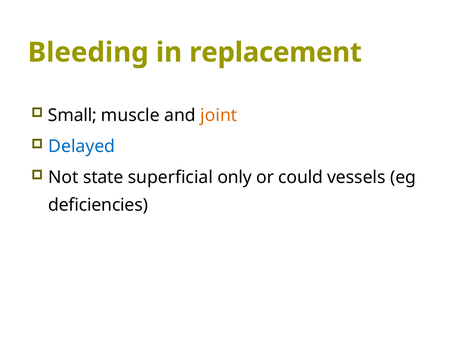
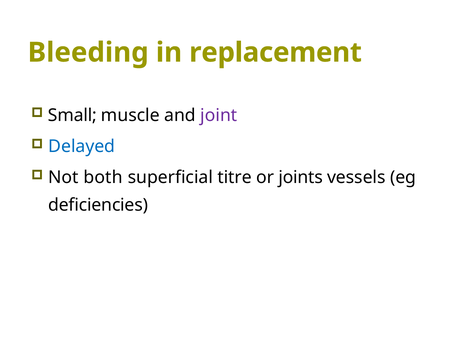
joint colour: orange -> purple
state: state -> both
only: only -> titre
could: could -> joints
